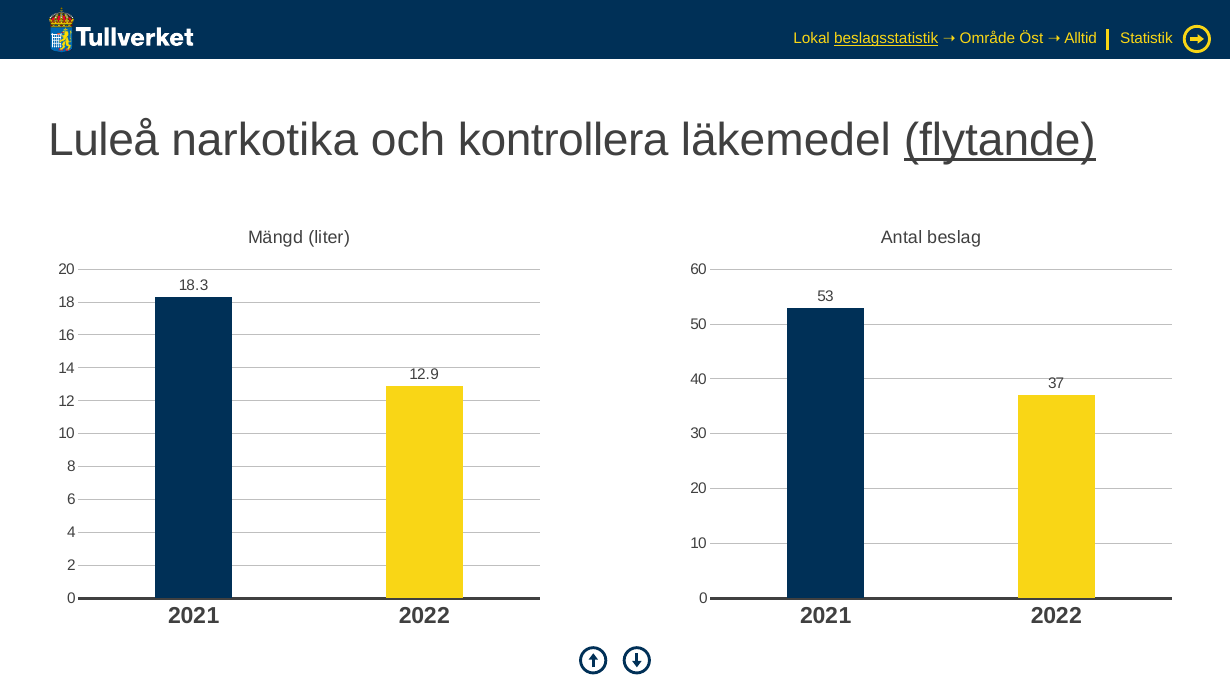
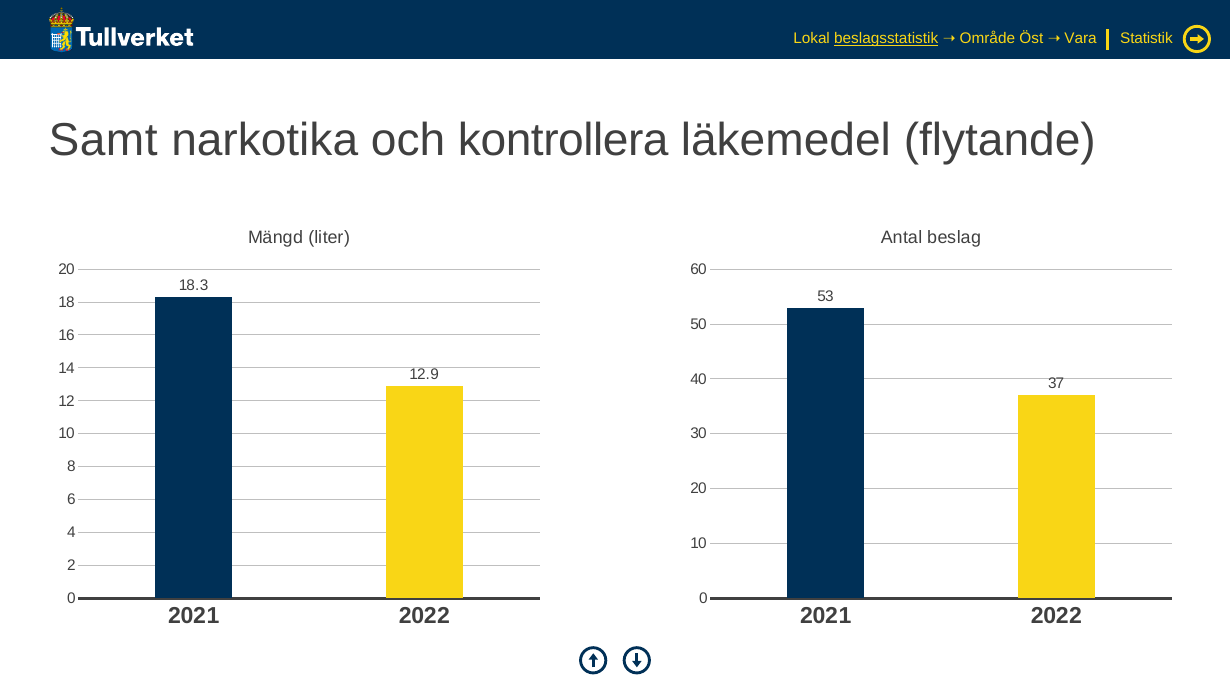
Alltid: Alltid -> Vara
Luleå: Luleå -> Samt
flytande underline: present -> none
